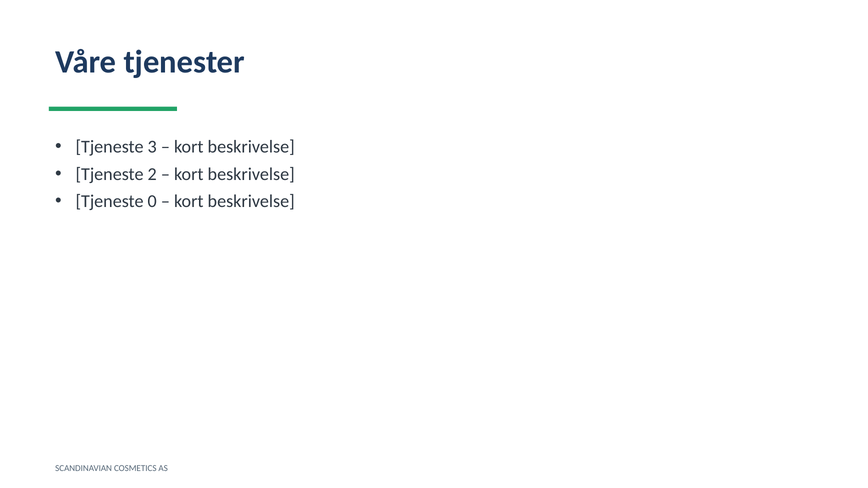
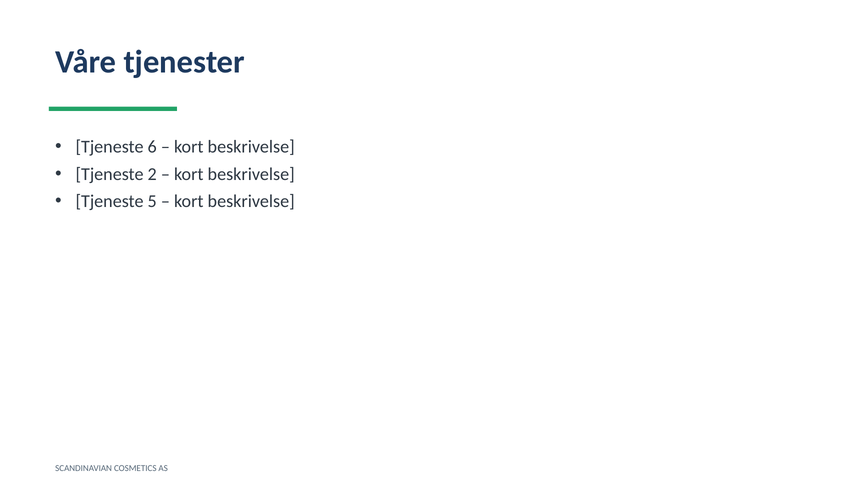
3: 3 -> 6
0: 0 -> 5
